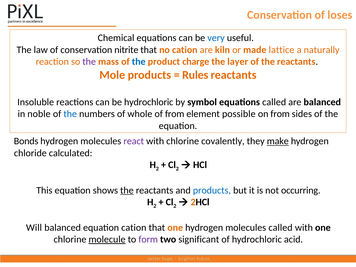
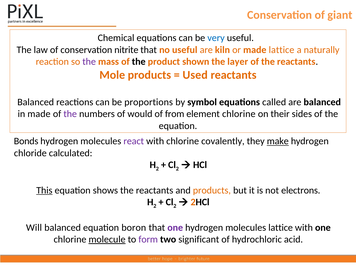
loses: loses -> giant
no cation: cation -> useful
the at (139, 62) colour: blue -> black
charge: charge -> shown
Rules: Rules -> Used
Insoluble at (36, 102): Insoluble -> Balanced
be hydrochloric: hydrochloric -> proportions
in noble: noble -> made
the at (70, 114) colour: blue -> purple
whole: whole -> would
element possible: possible -> chlorine
on from: from -> their
This underline: none -> present
the at (127, 190) underline: present -> none
products at (212, 190) colour: blue -> orange
occurring: occurring -> electrons
equation cation: cation -> boron
one at (175, 228) colour: orange -> purple
molecules called: called -> lattice
